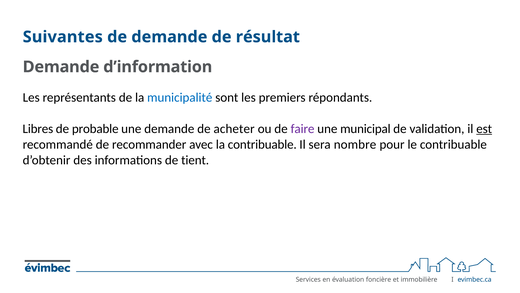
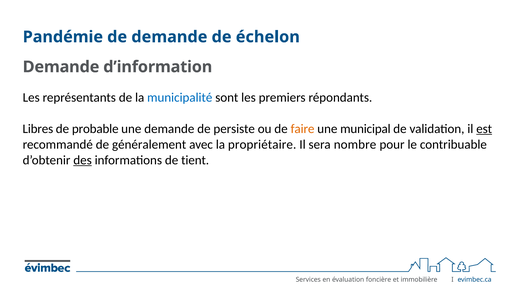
Suivantes: Suivantes -> Pandémie
résultat: résultat -> échelon
acheter: acheter -> persiste
faire colour: purple -> orange
recommander: recommander -> généralement
la contribuable: contribuable -> propriétaire
des underline: none -> present
